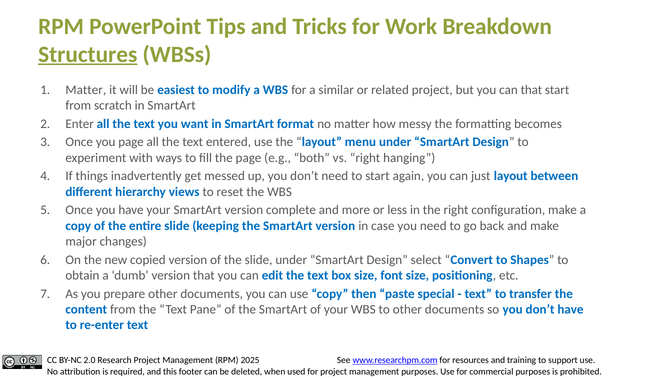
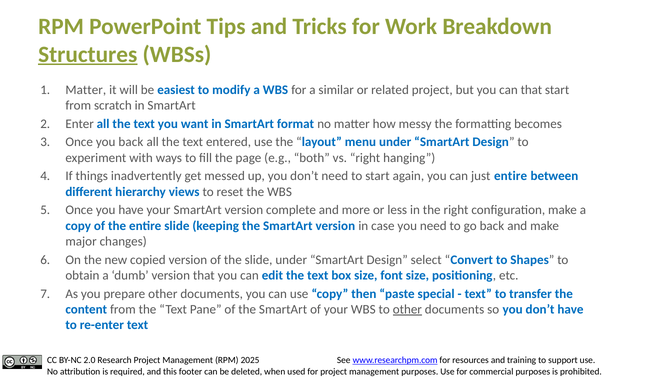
you page: page -> back
just layout: layout -> entire
other at (407, 309) underline: none -> present
